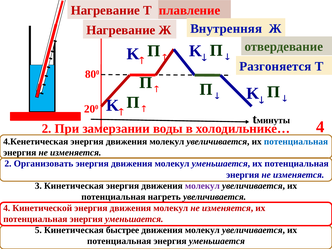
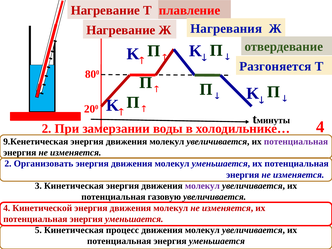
Внутренняя: Внутренняя -> Нагревания
4.Кенетическая: 4.Кенетическая -> 9.Кенетическая
потенциальная at (296, 142) colour: blue -> purple
нагреть: нагреть -> газовую
быстрее: быстрее -> процесс
